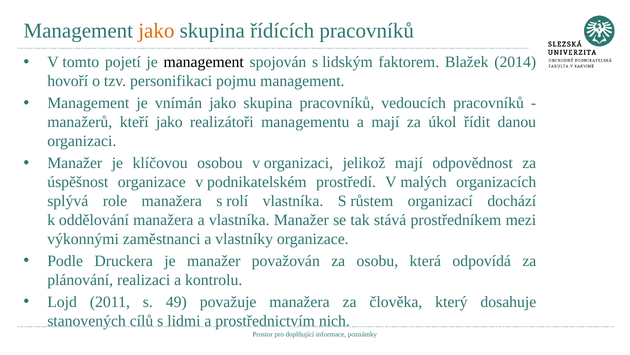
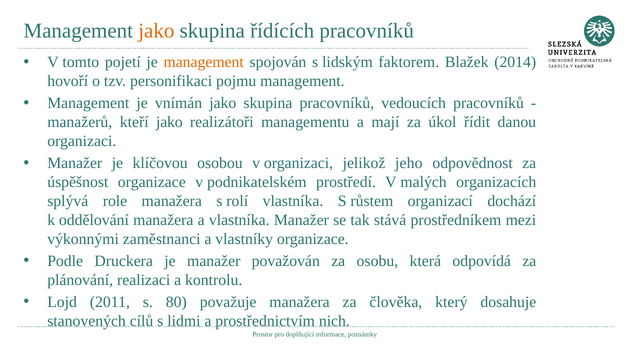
management at (204, 62) colour: black -> orange
jelikož mají: mají -> jeho
49: 49 -> 80
